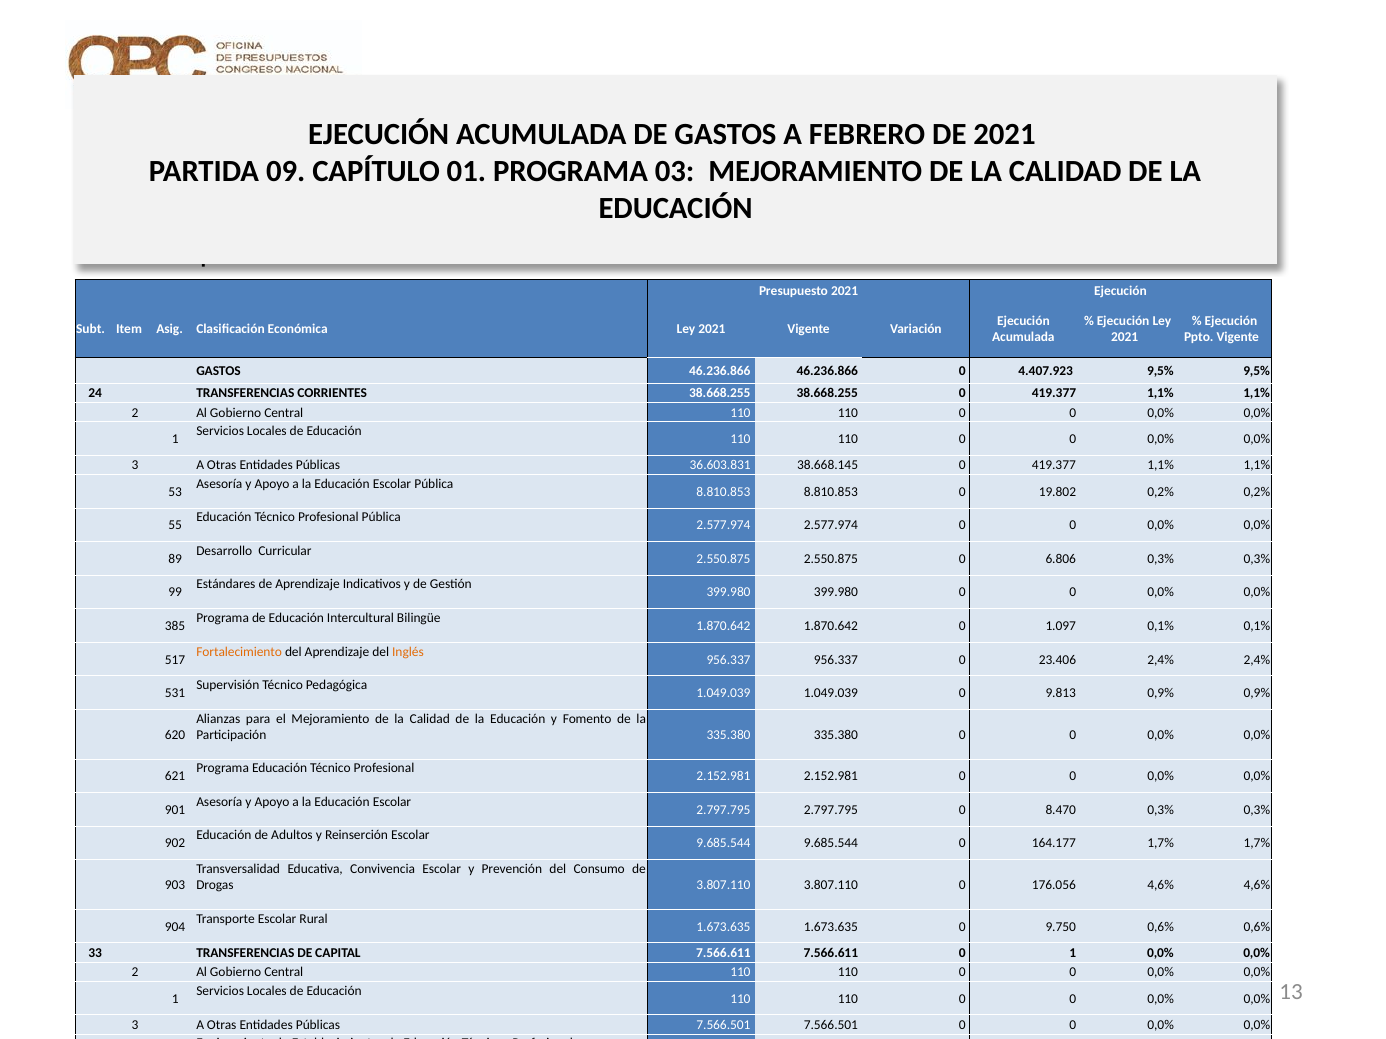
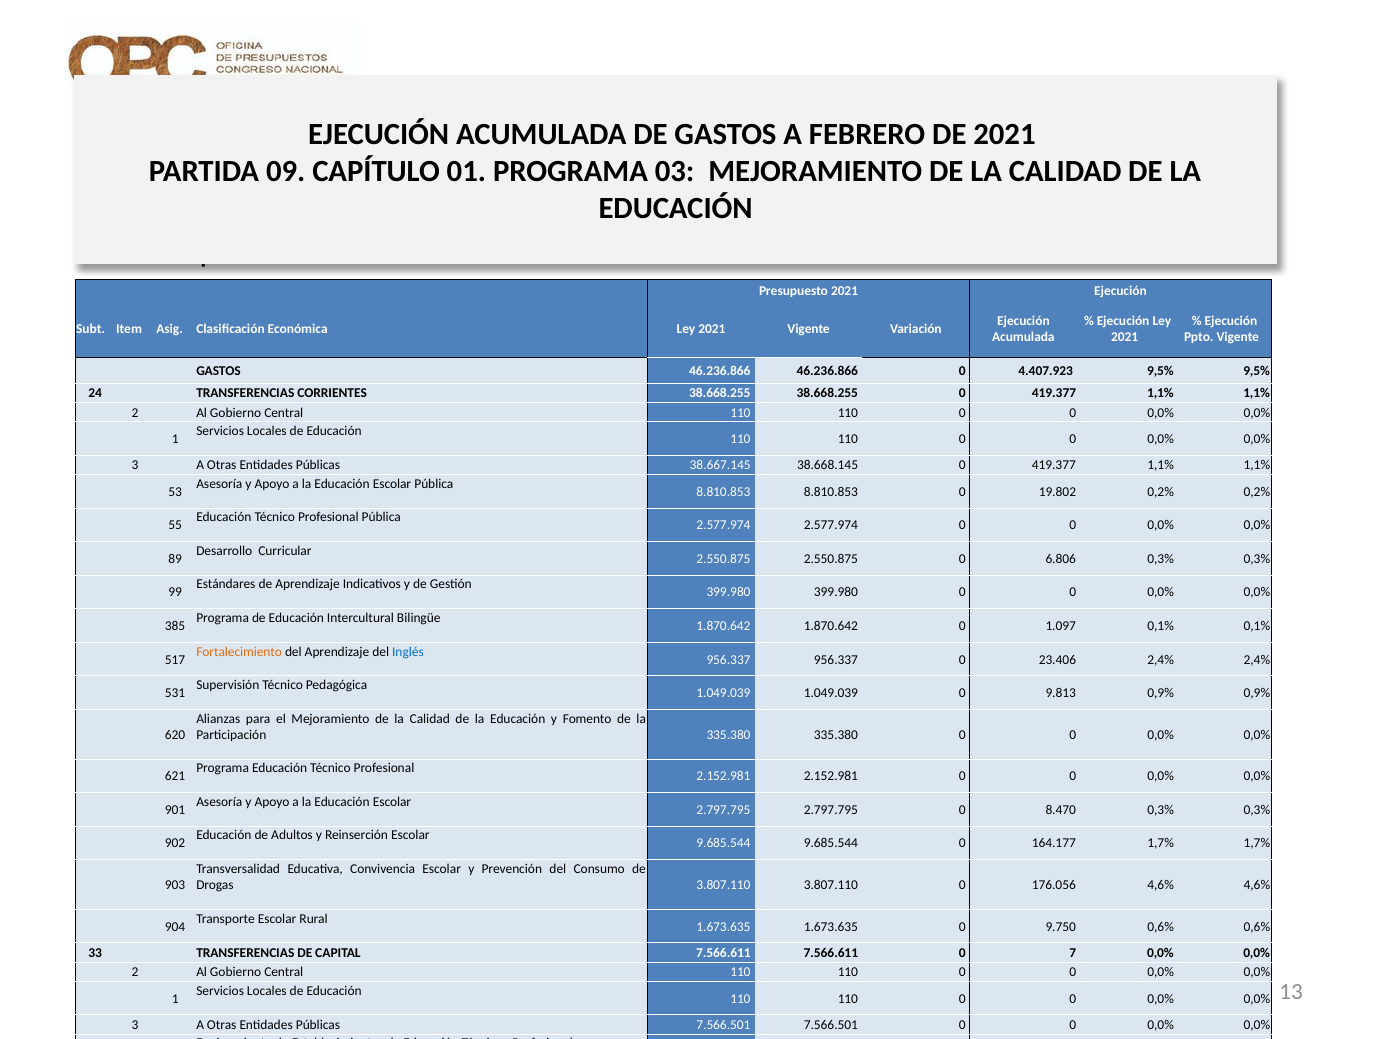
36.603.831: 36.603.831 -> 38.667.145
Inglés colour: orange -> blue
0 1: 1 -> 7
